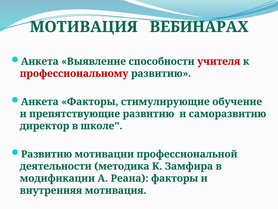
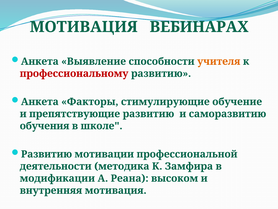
учителя colour: red -> orange
директор: директор -> обучения
Реана факторы: факторы -> высоком
